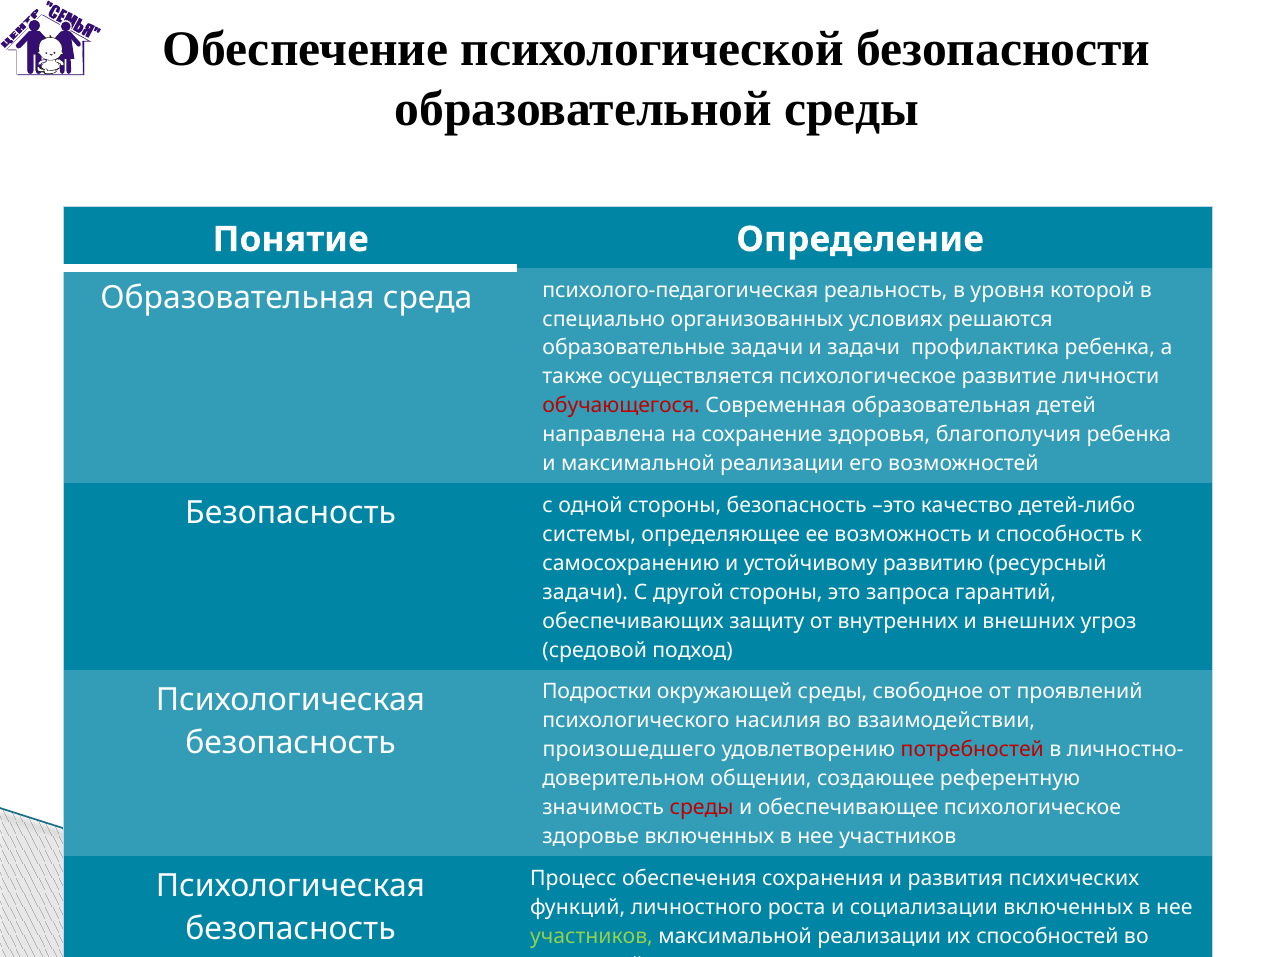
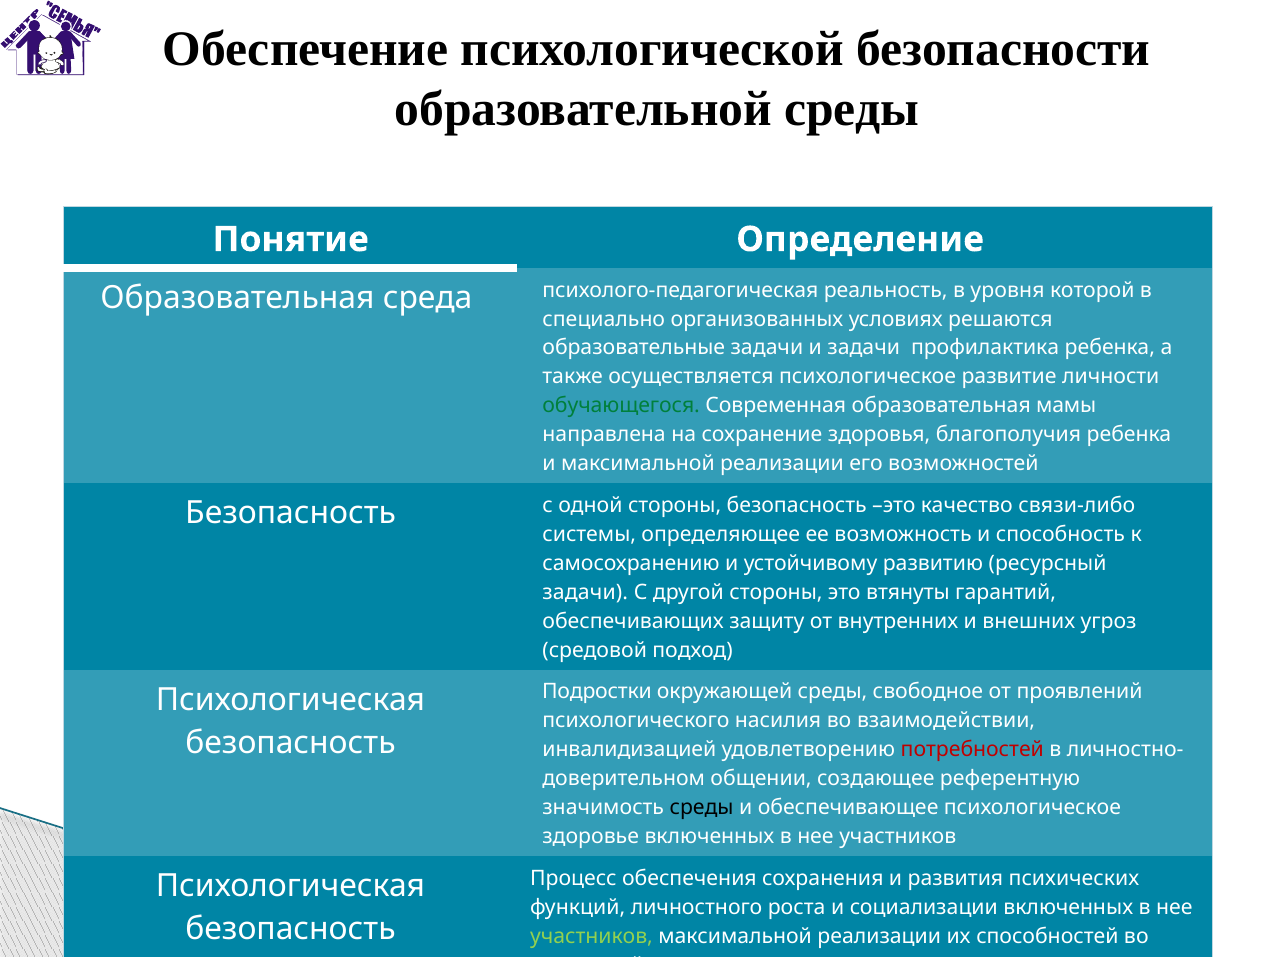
обучающегося colour: red -> green
детей: детей -> мамы
детей-либо: детей-либо -> связи-либо
запроса: запроса -> втянуты
произошедшего: произошедшего -> инвалидизацией
среды at (702, 808) colour: red -> black
